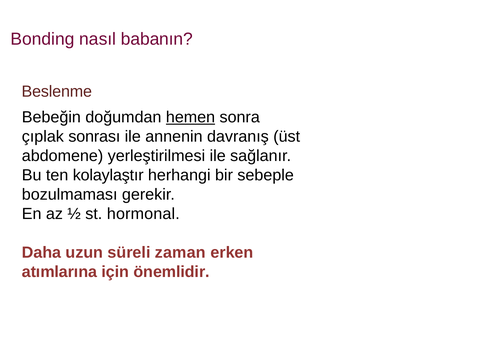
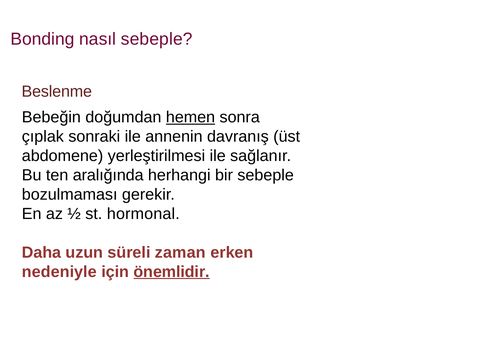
nasıl babanın: babanın -> sebeple
sonrası: sonrası -> sonraki
kolaylaştır: kolaylaştır -> aralığında
atımlarına: atımlarına -> nedeniyle
önemlidir underline: none -> present
